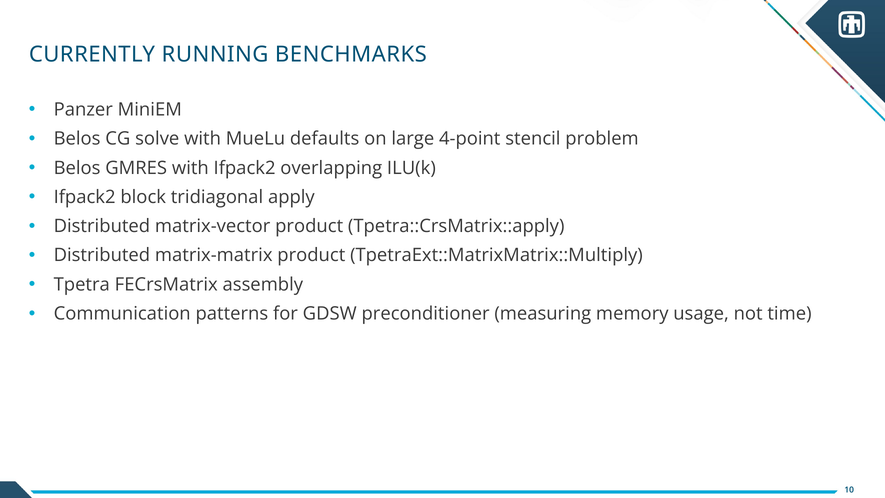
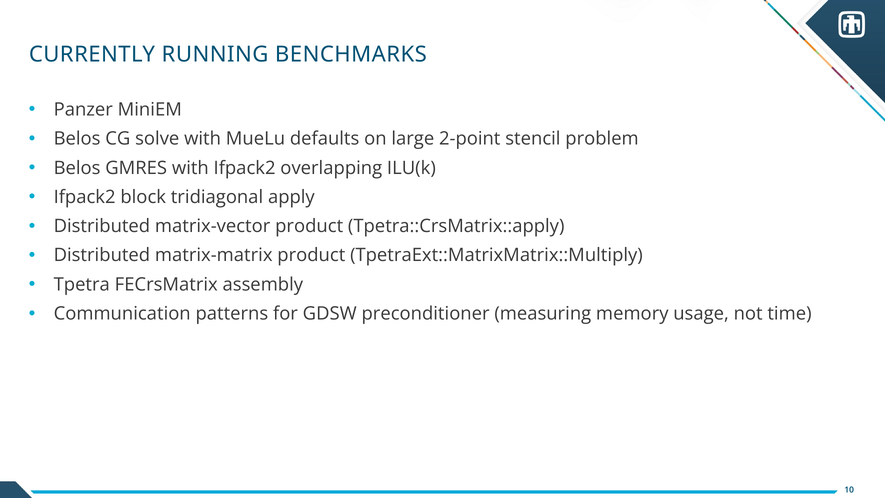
4-point: 4-point -> 2-point
